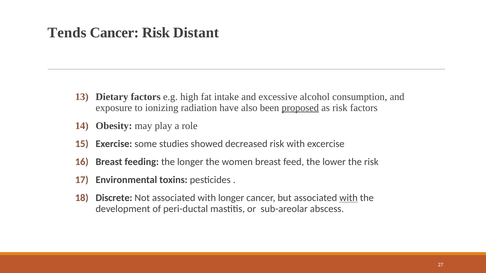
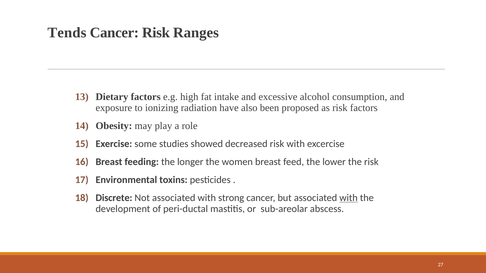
Distant: Distant -> Ranges
proposed underline: present -> none
with longer: longer -> strong
